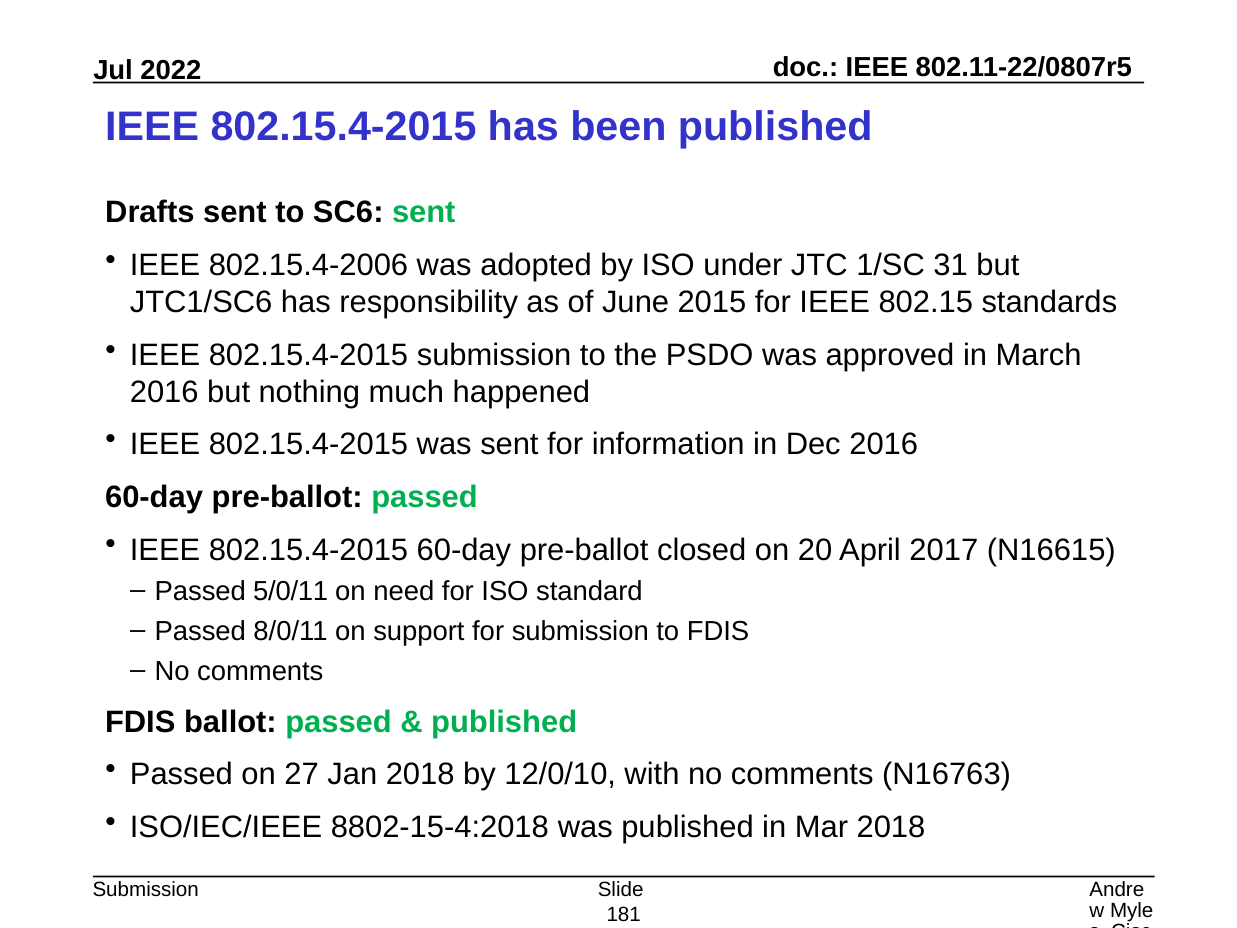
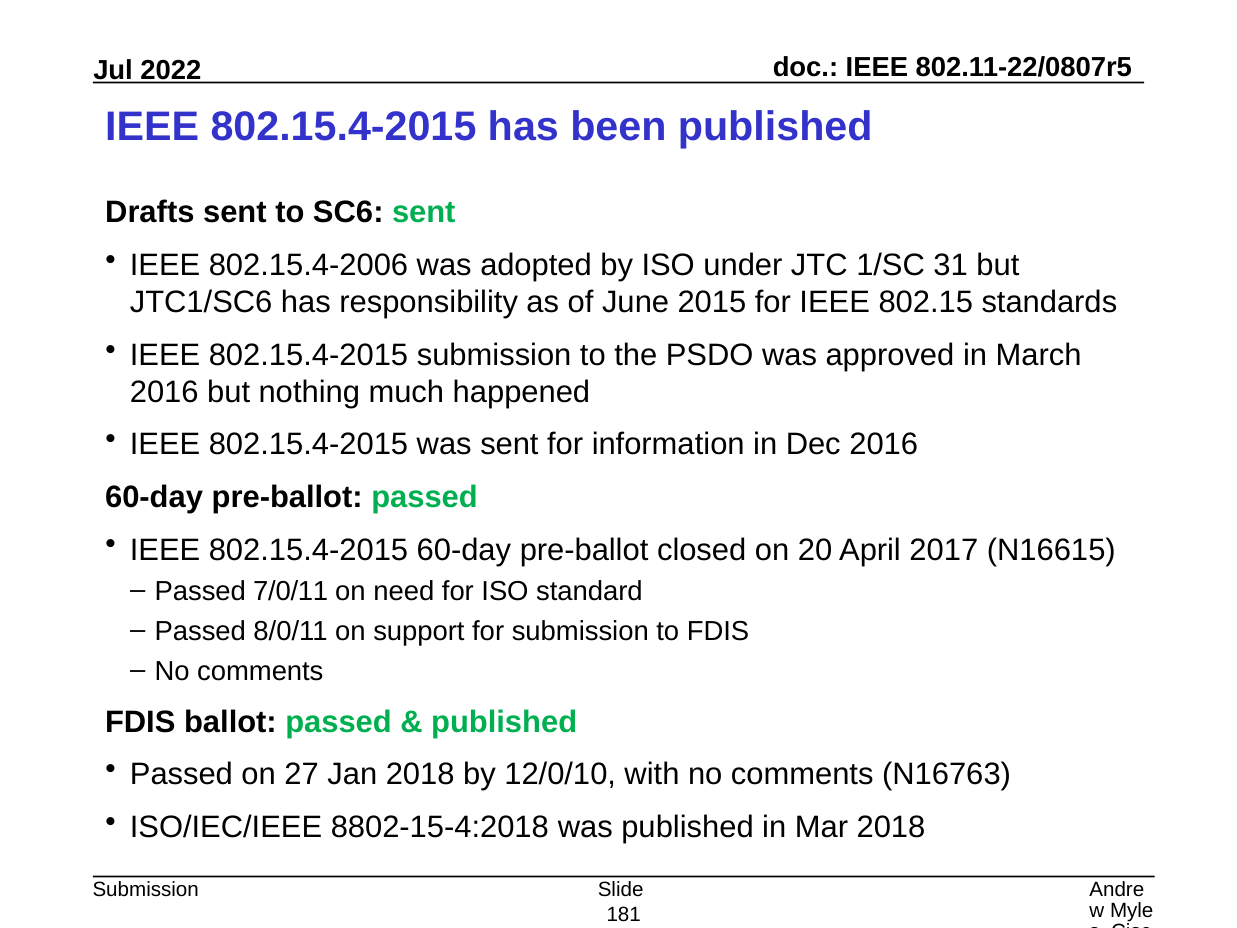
5/0/11: 5/0/11 -> 7/0/11
